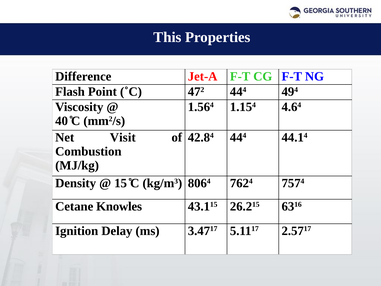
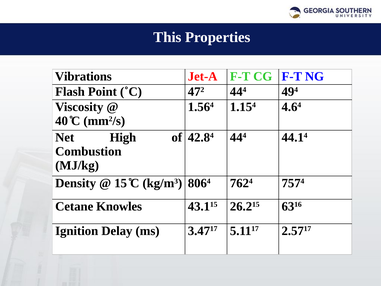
Difference: Difference -> Vibrations
Visit: Visit -> High
